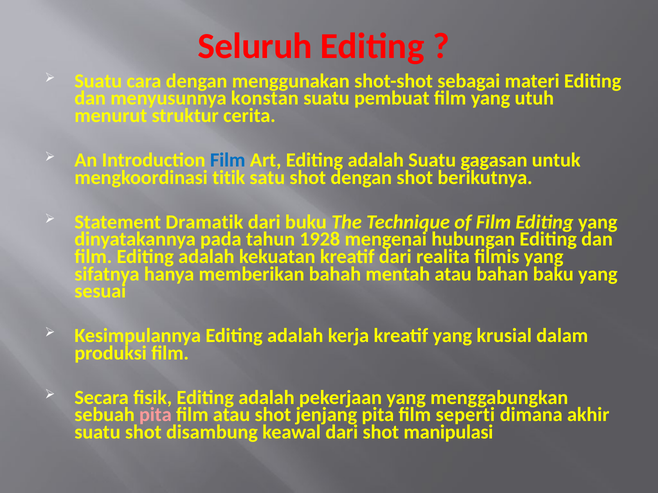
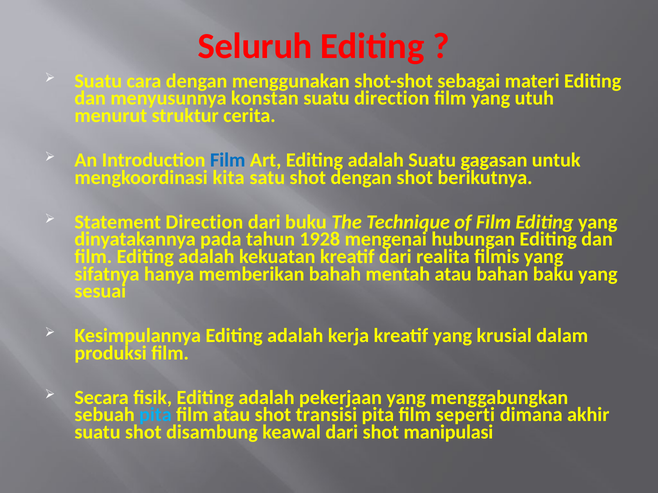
suatu pembuat: pembuat -> direction
titik: titik -> kita
Statement Dramatik: Dramatik -> Direction
pita at (155, 415) colour: pink -> light blue
jenjang: jenjang -> transisi
